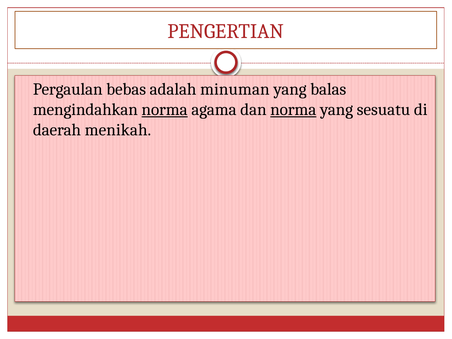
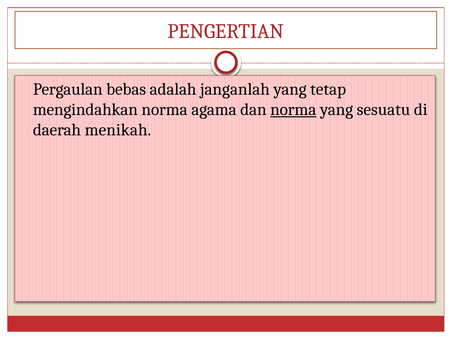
minuman: minuman -> janganlah
balas: balas -> tetap
norma at (165, 109) underline: present -> none
